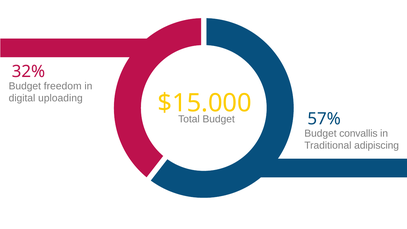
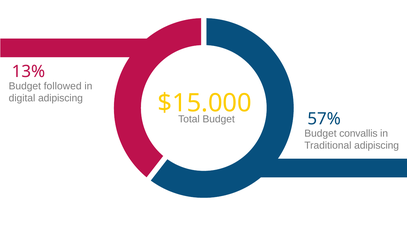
32%: 32% -> 13%
freedom: freedom -> followed
digital uploading: uploading -> adipiscing
